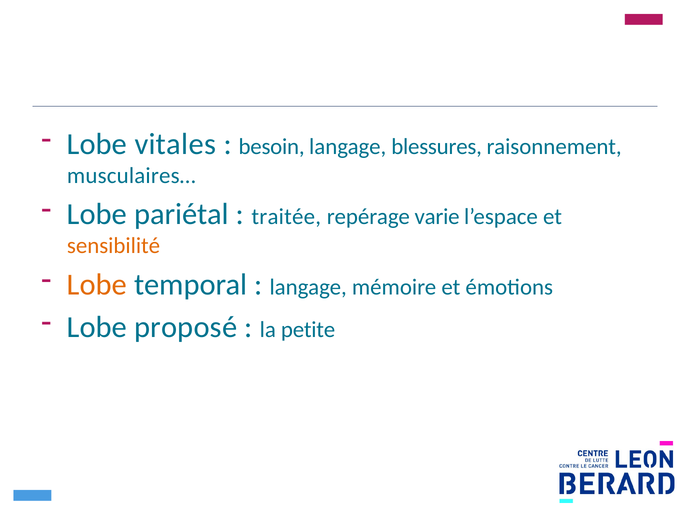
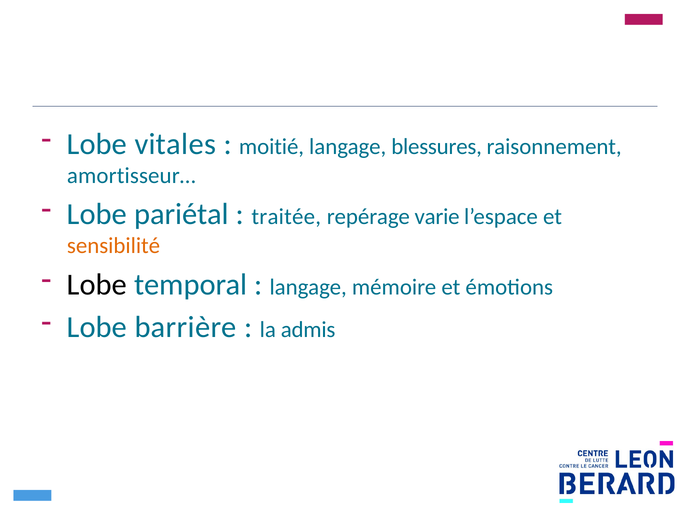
besoin: besoin -> moitié
musculaires…: musculaires… -> amortisseur…
Lobe at (97, 285) colour: orange -> black
proposé: proposé -> barrière
petite: petite -> admis
